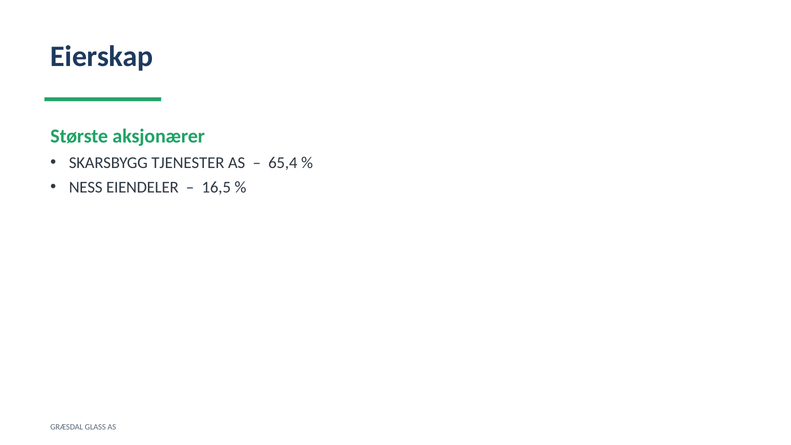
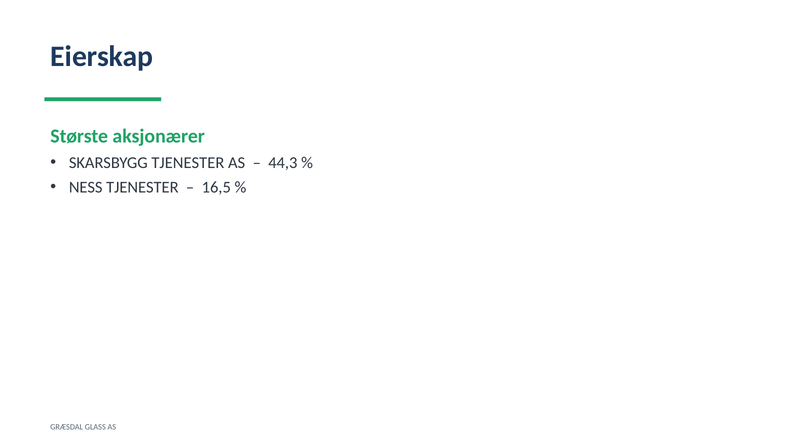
65,4: 65,4 -> 44,3
NESS EIENDELER: EIENDELER -> TJENESTER
